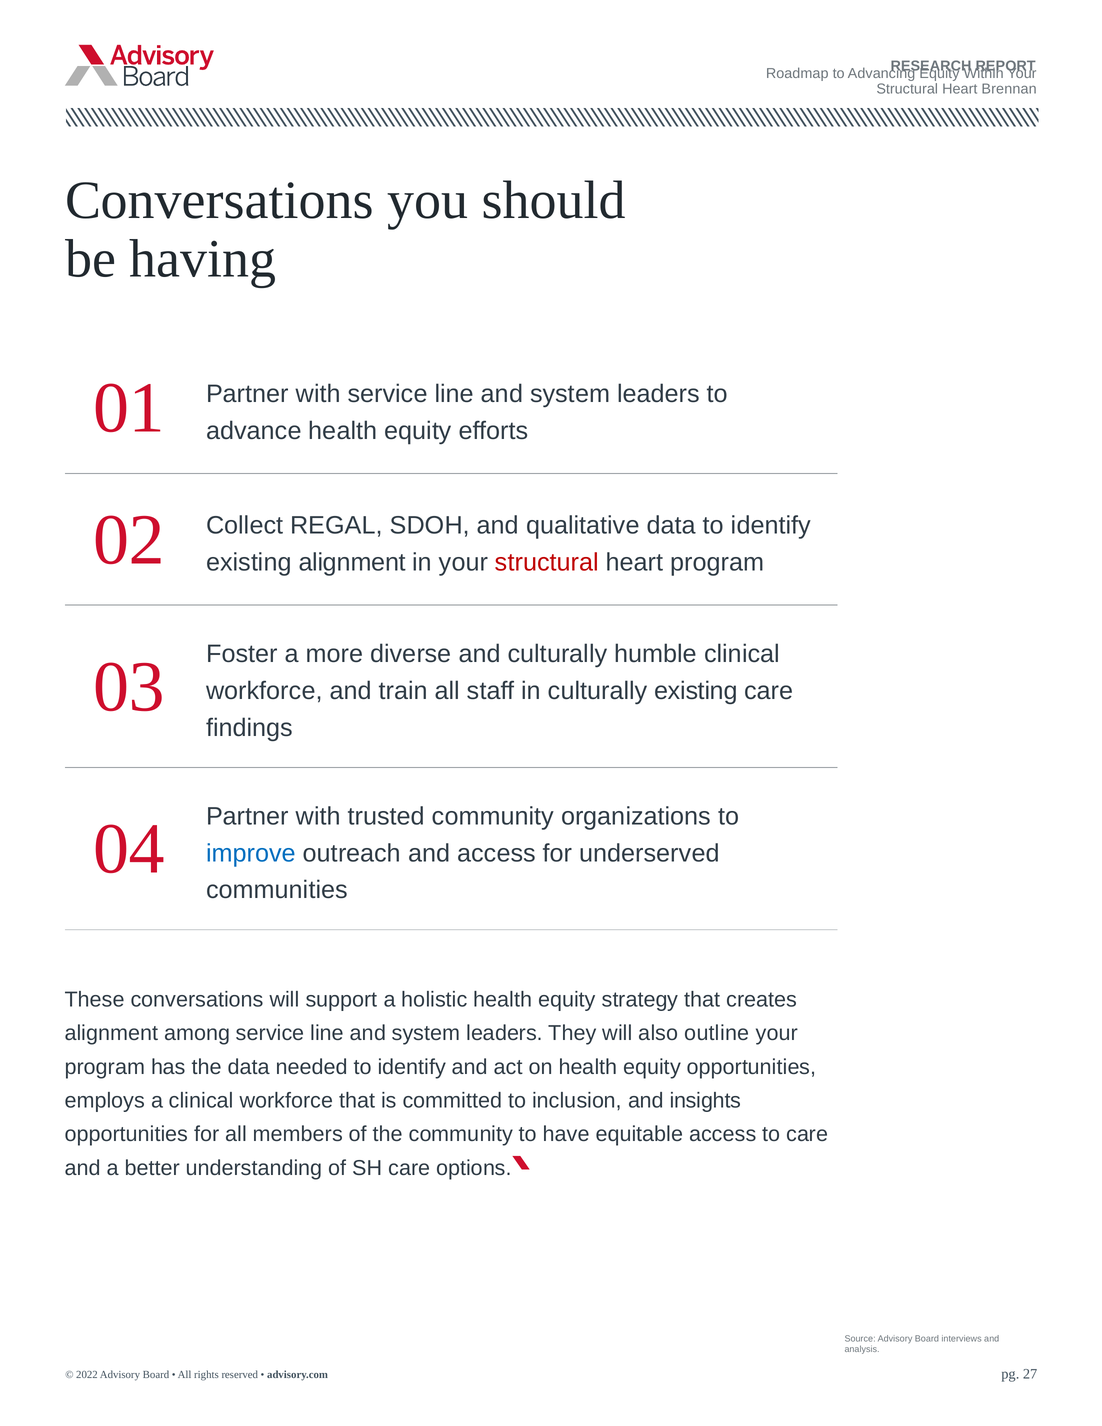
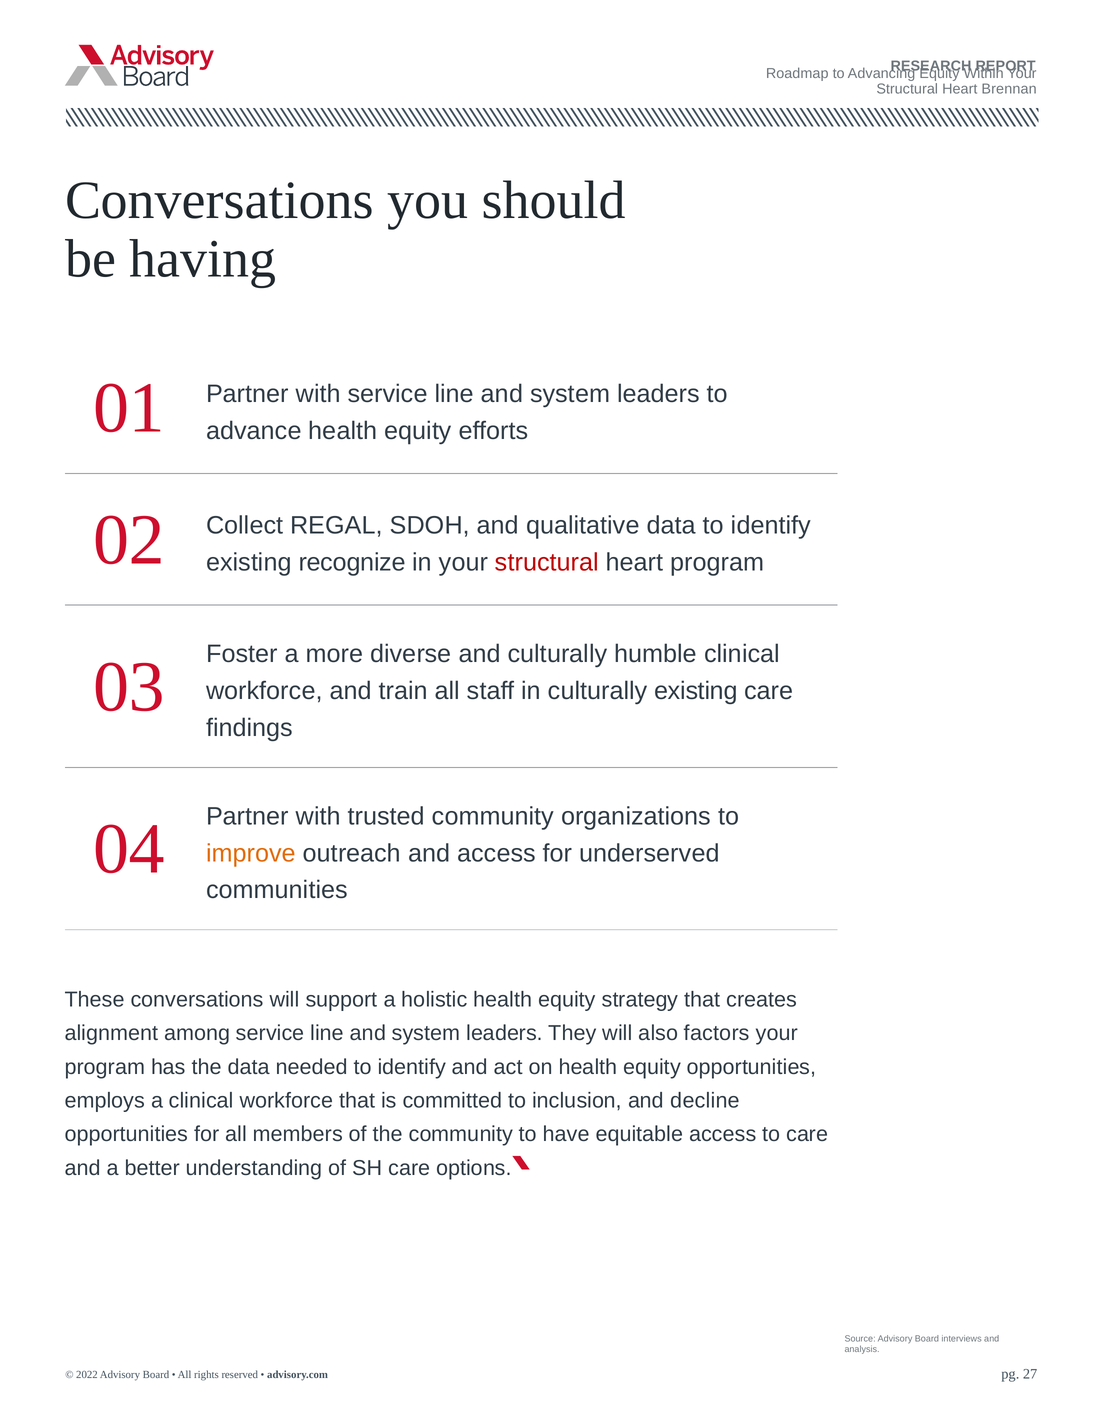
existing alignment: alignment -> recognize
improve colour: blue -> orange
outline: outline -> factors
insights: insights -> decline
